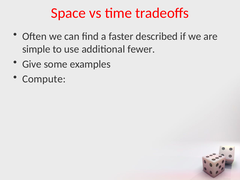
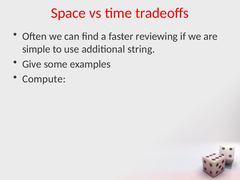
described: described -> reviewing
fewer: fewer -> string
